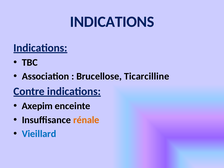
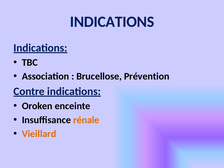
Ticarcilline: Ticarcilline -> Prévention
Axepim: Axepim -> Oroken
Vieillard colour: blue -> orange
